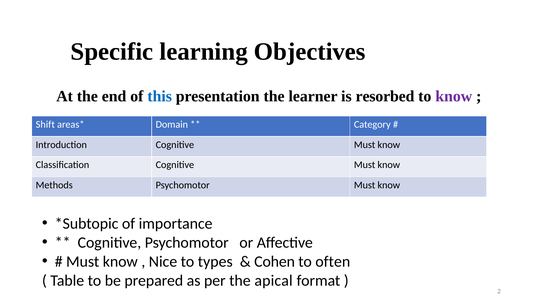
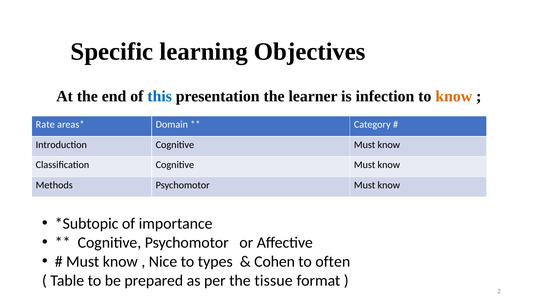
resorbed: resorbed -> infection
know at (454, 96) colour: purple -> orange
Shift: Shift -> Rate
apical: apical -> tissue
